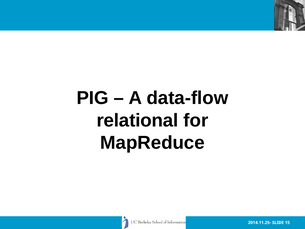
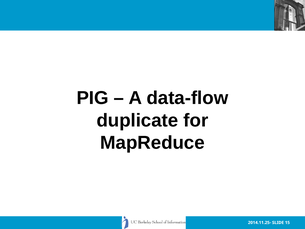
relational: relational -> duplicate
